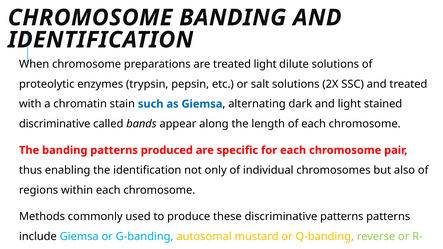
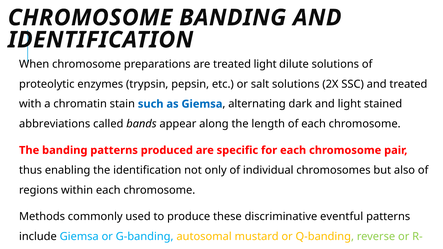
discriminative at (55, 124): discriminative -> abbreviations
discriminative patterns: patterns -> eventful
